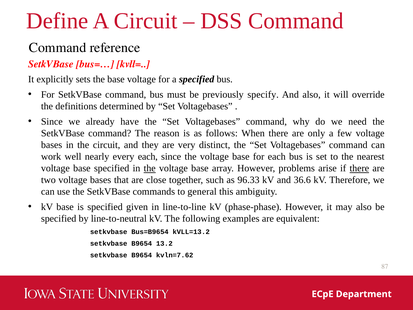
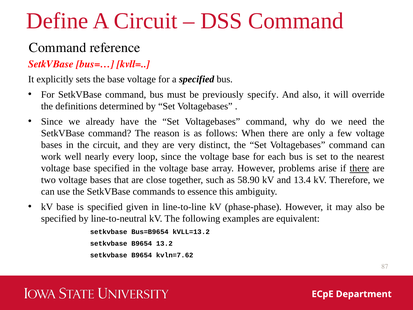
every each: each -> loop
the at (150, 168) underline: present -> none
96.33: 96.33 -> 58.90
36.6: 36.6 -> 13.4
general: general -> essence
